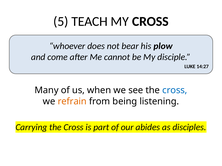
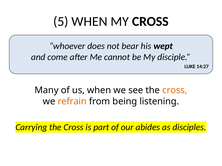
5 TEACH: TEACH -> WHEN
plow: plow -> wept
cross at (175, 91) colour: blue -> orange
